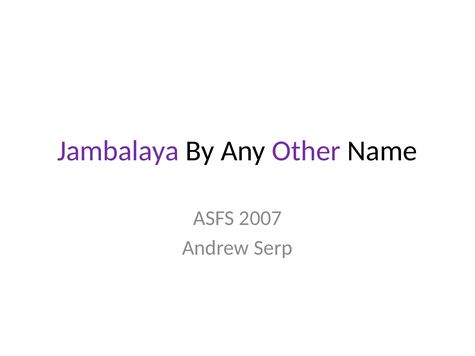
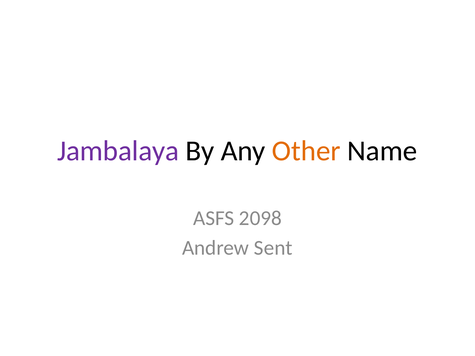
Other colour: purple -> orange
2007: 2007 -> 2098
Serp: Serp -> Sent
